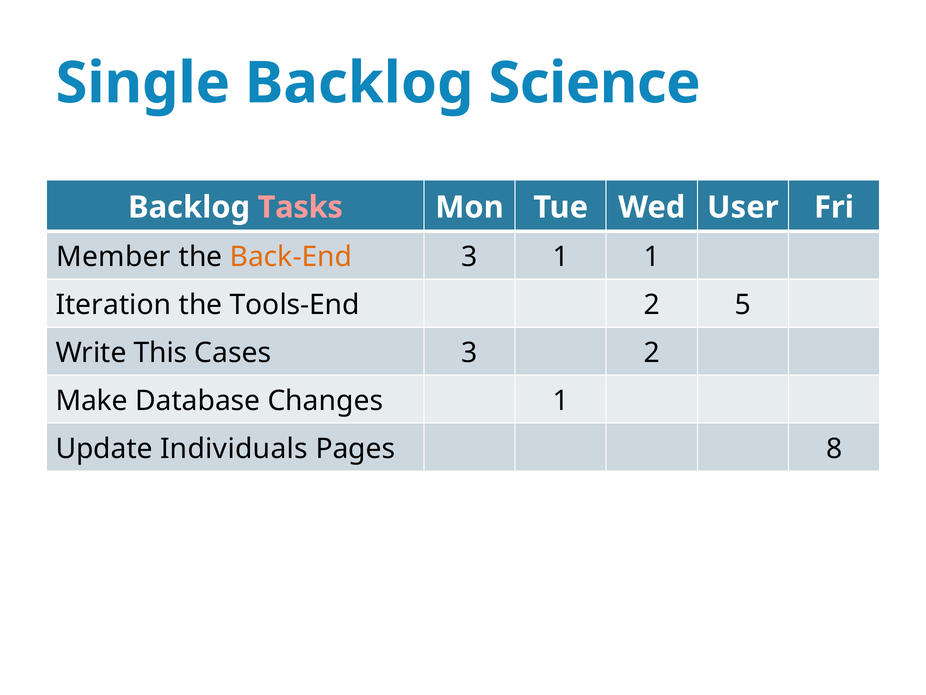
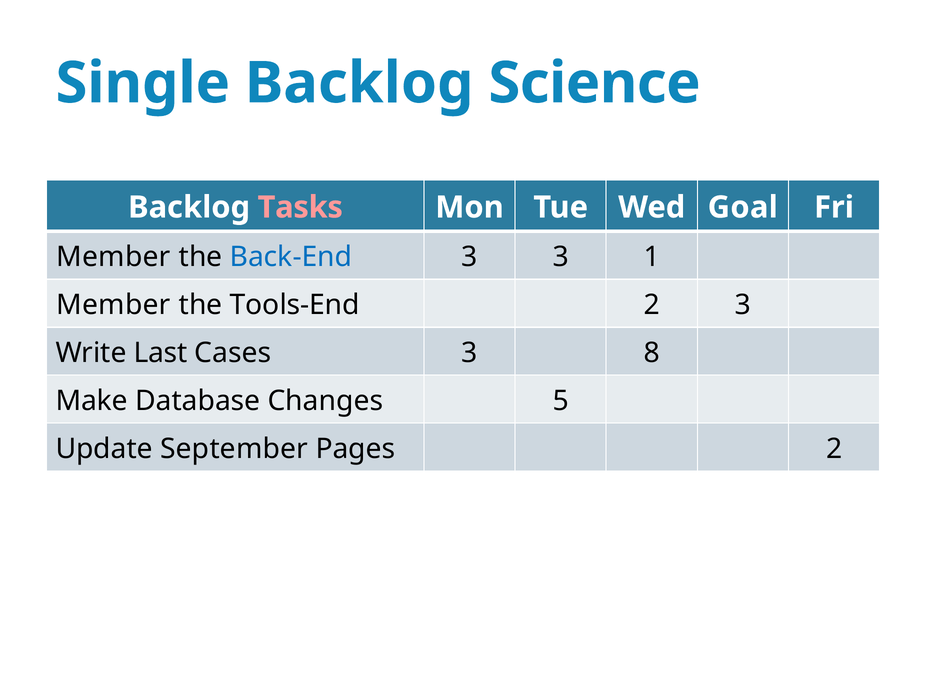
User: User -> Goal
Back-End colour: orange -> blue
3 1: 1 -> 3
Iteration at (113, 305): Iteration -> Member
2 5: 5 -> 3
This: This -> Last
3 2: 2 -> 8
Changes 1: 1 -> 5
Individuals: Individuals -> September
Pages 8: 8 -> 2
